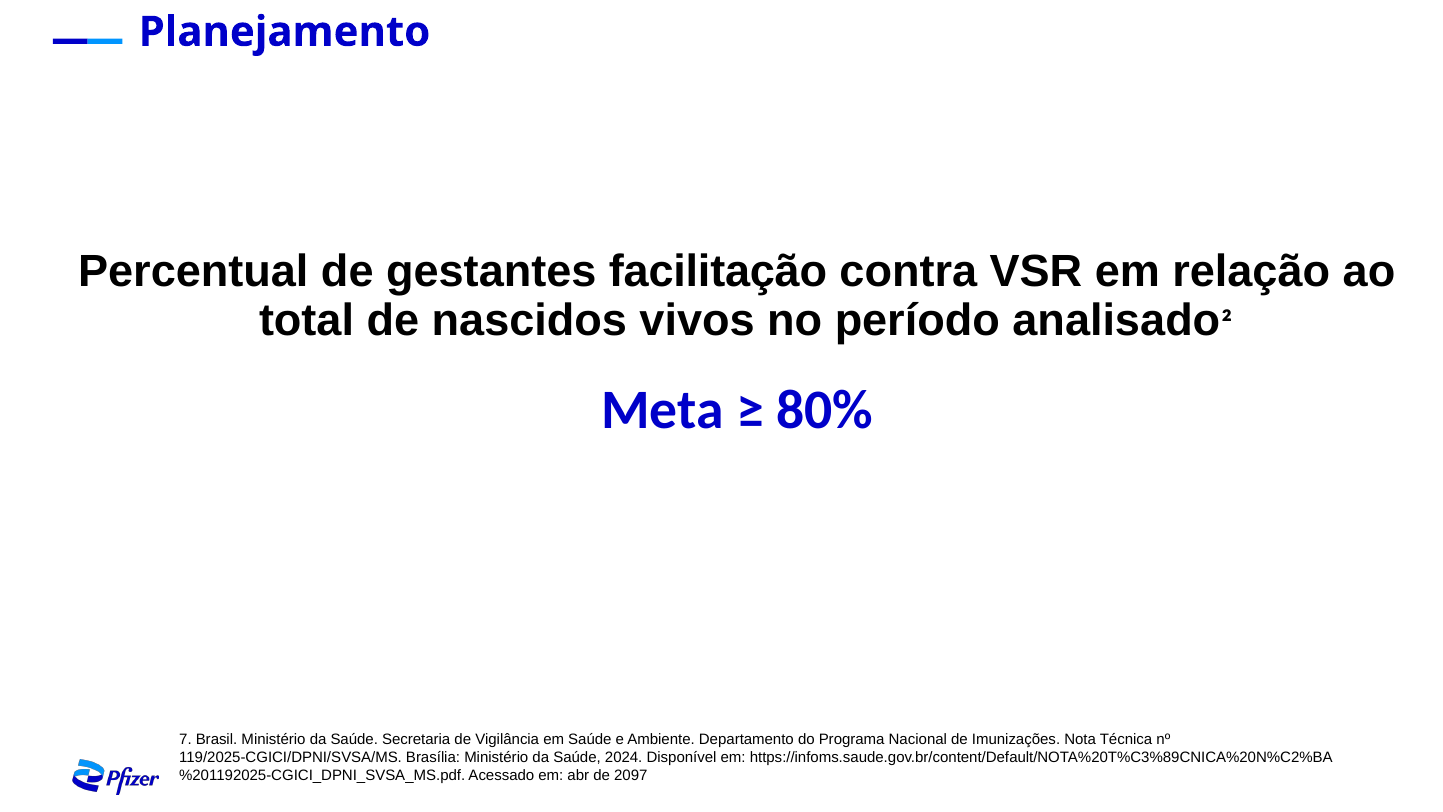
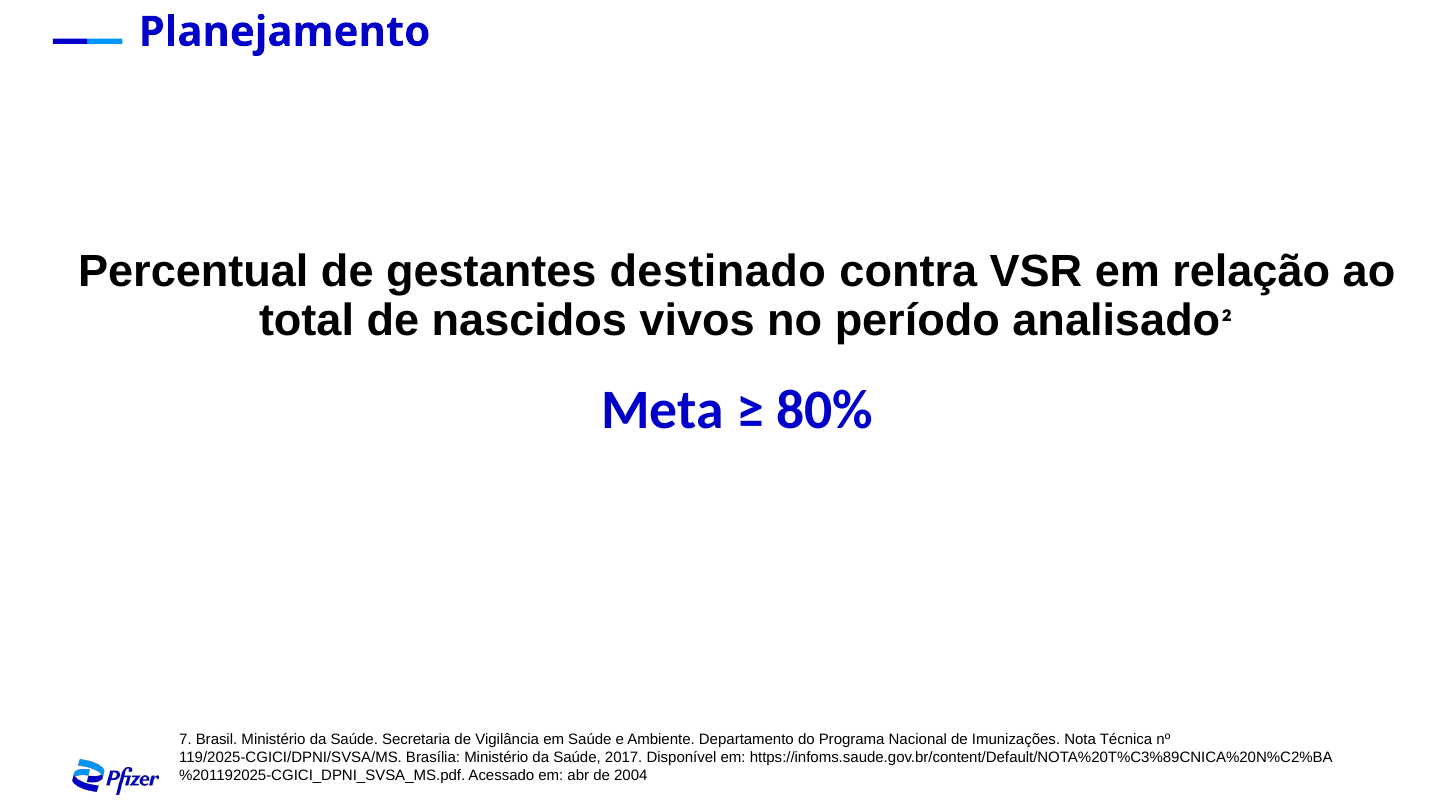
facilitação: facilitação -> destinado
2024: 2024 -> 2017
2097: 2097 -> 2004
